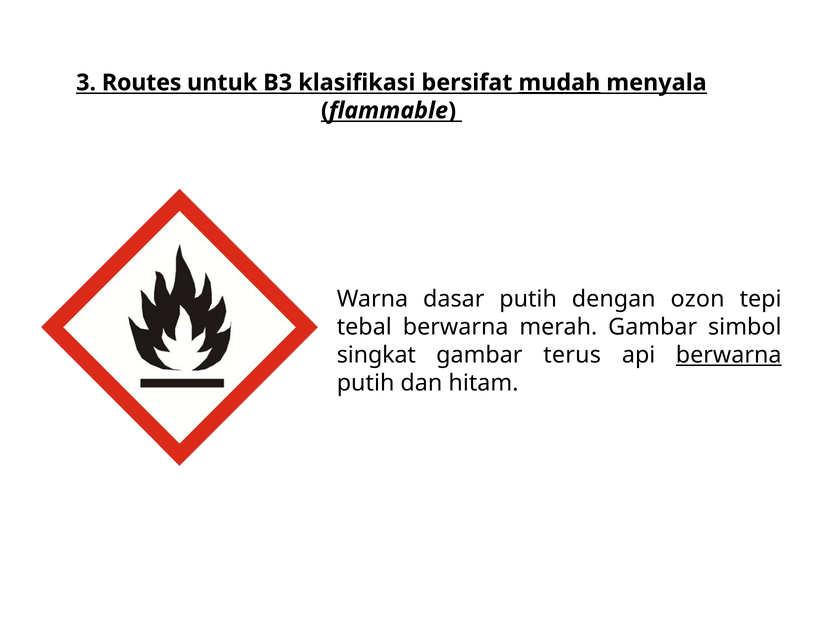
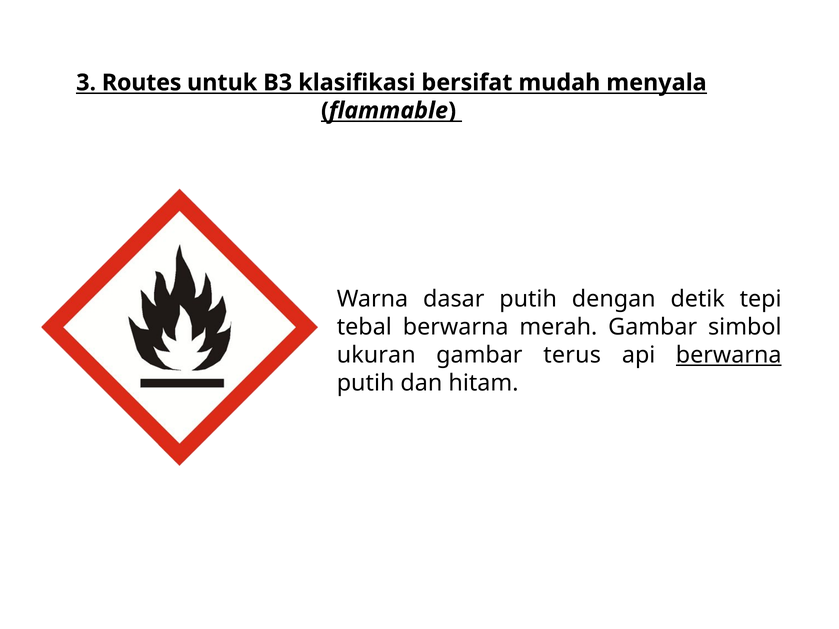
mudah underline: present -> none
ozon: ozon -> detik
singkat: singkat -> ukuran
